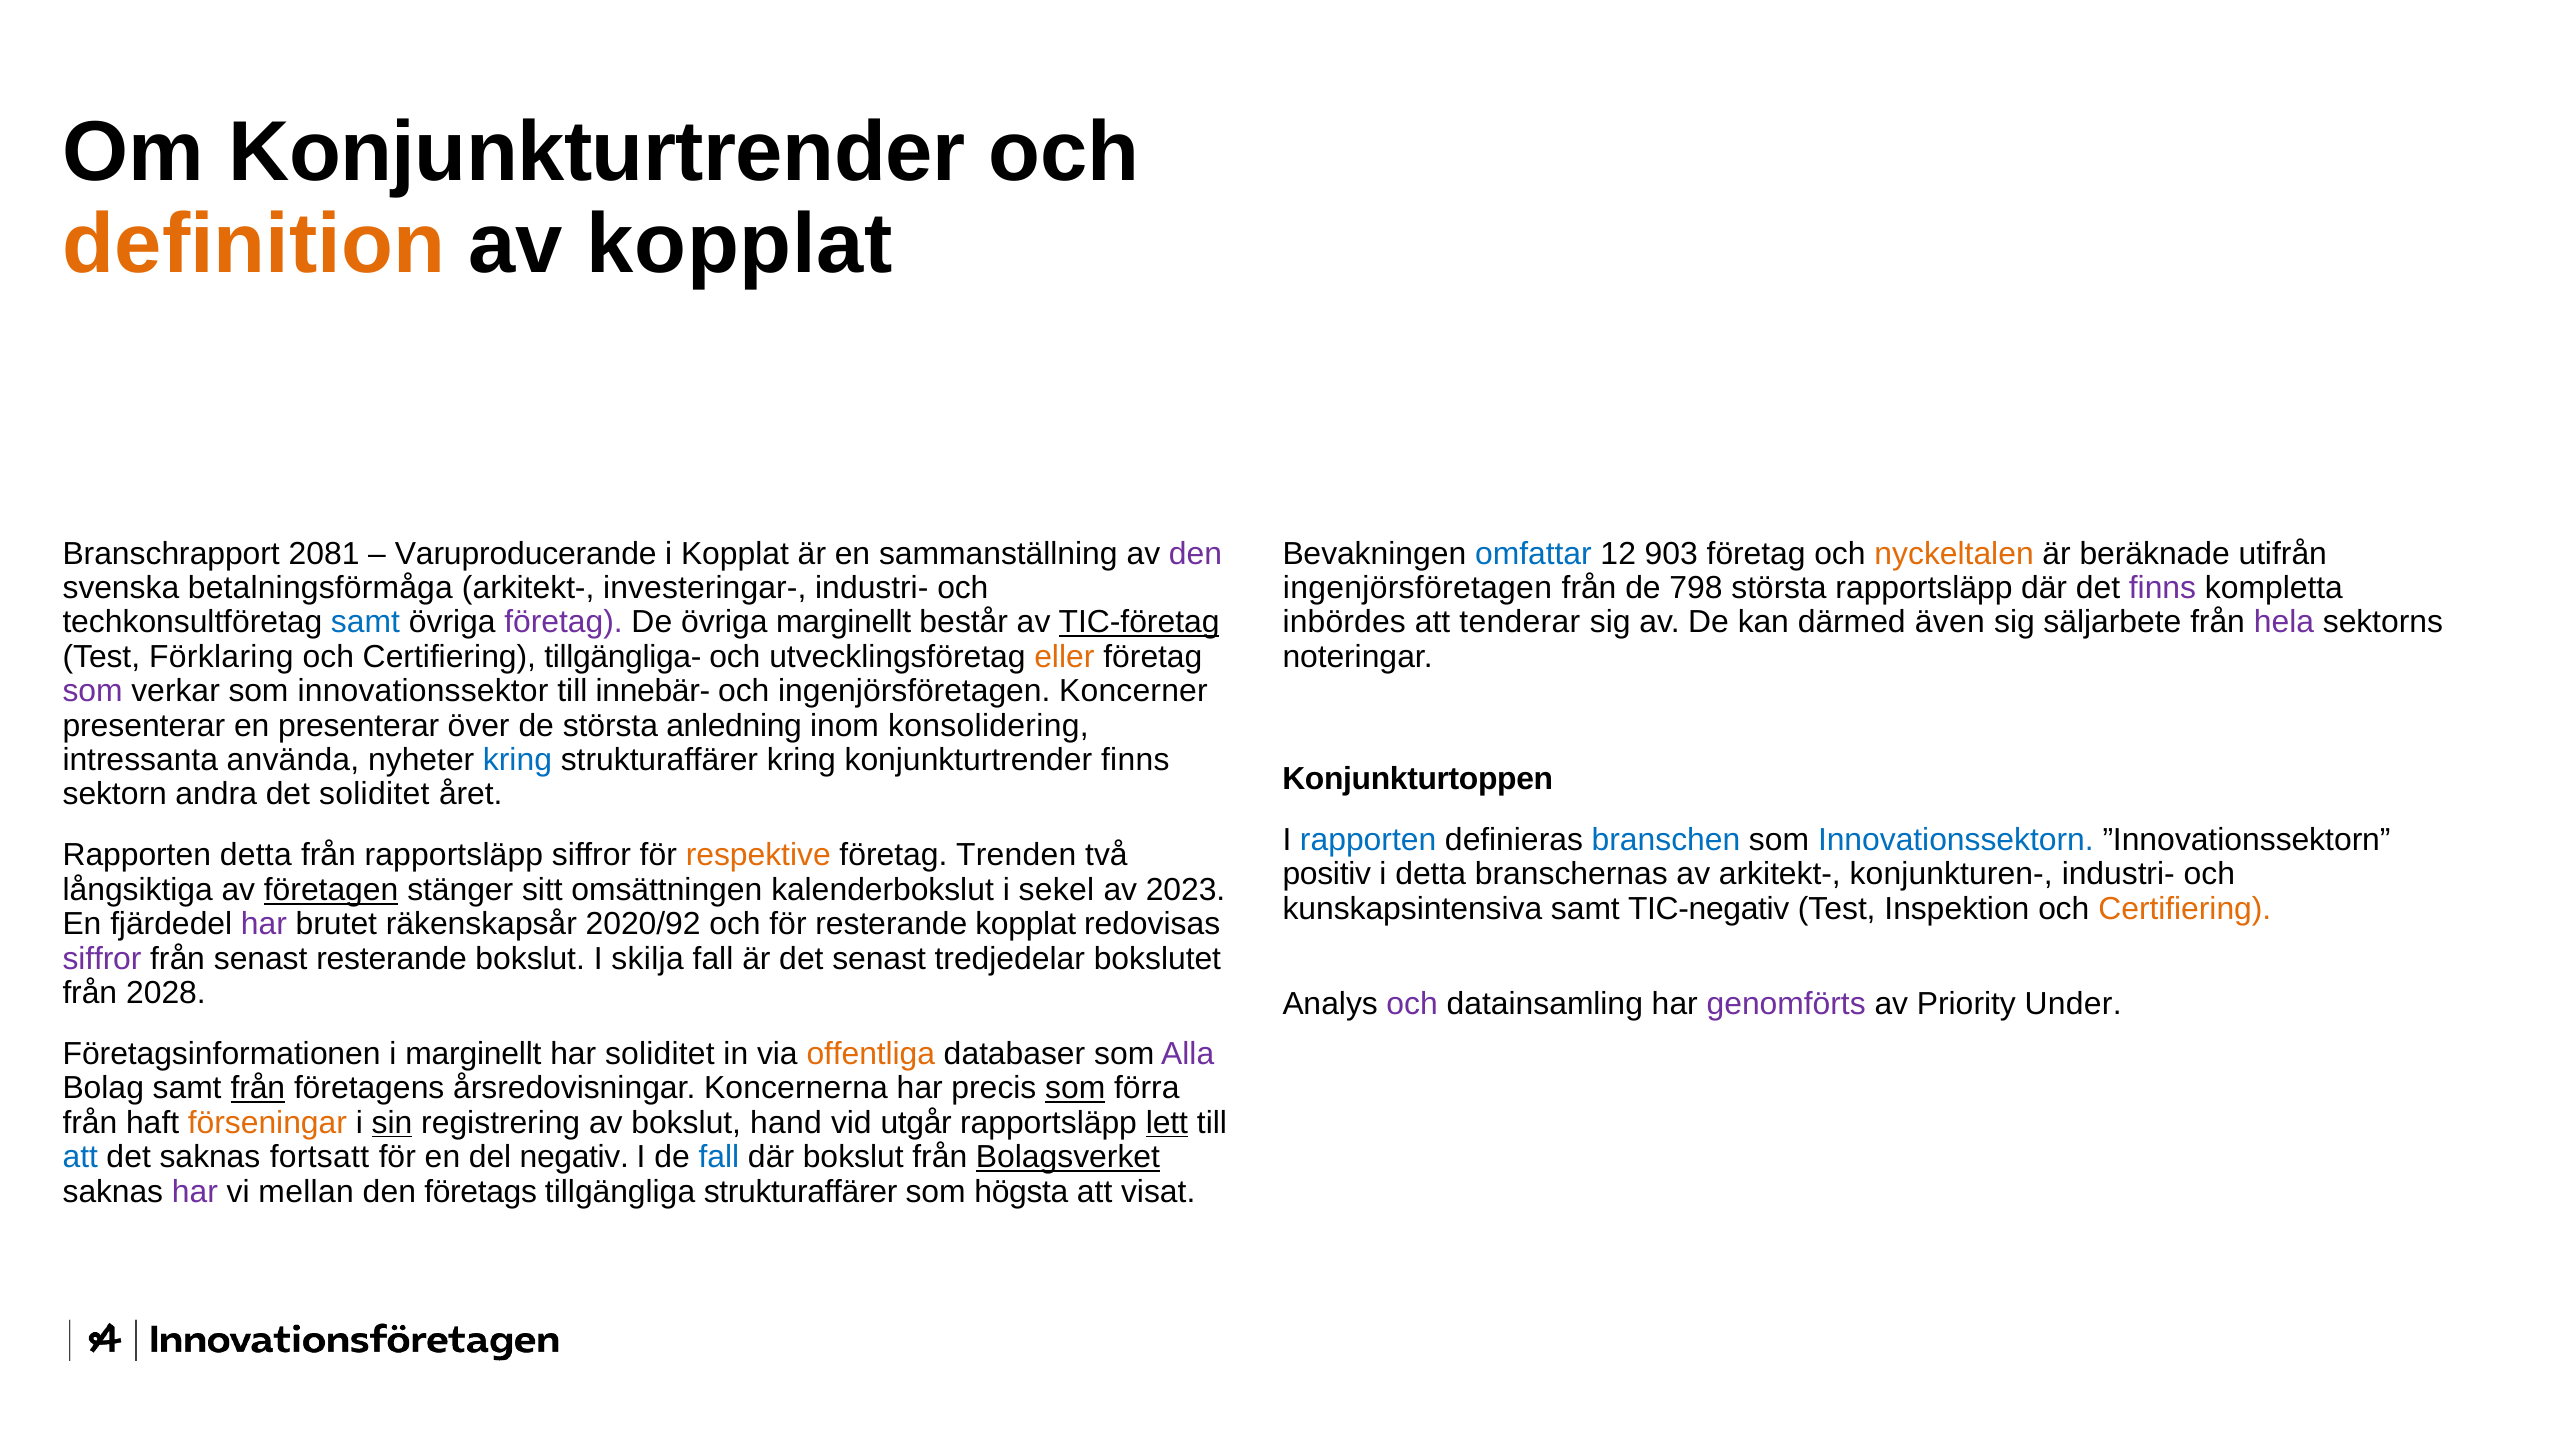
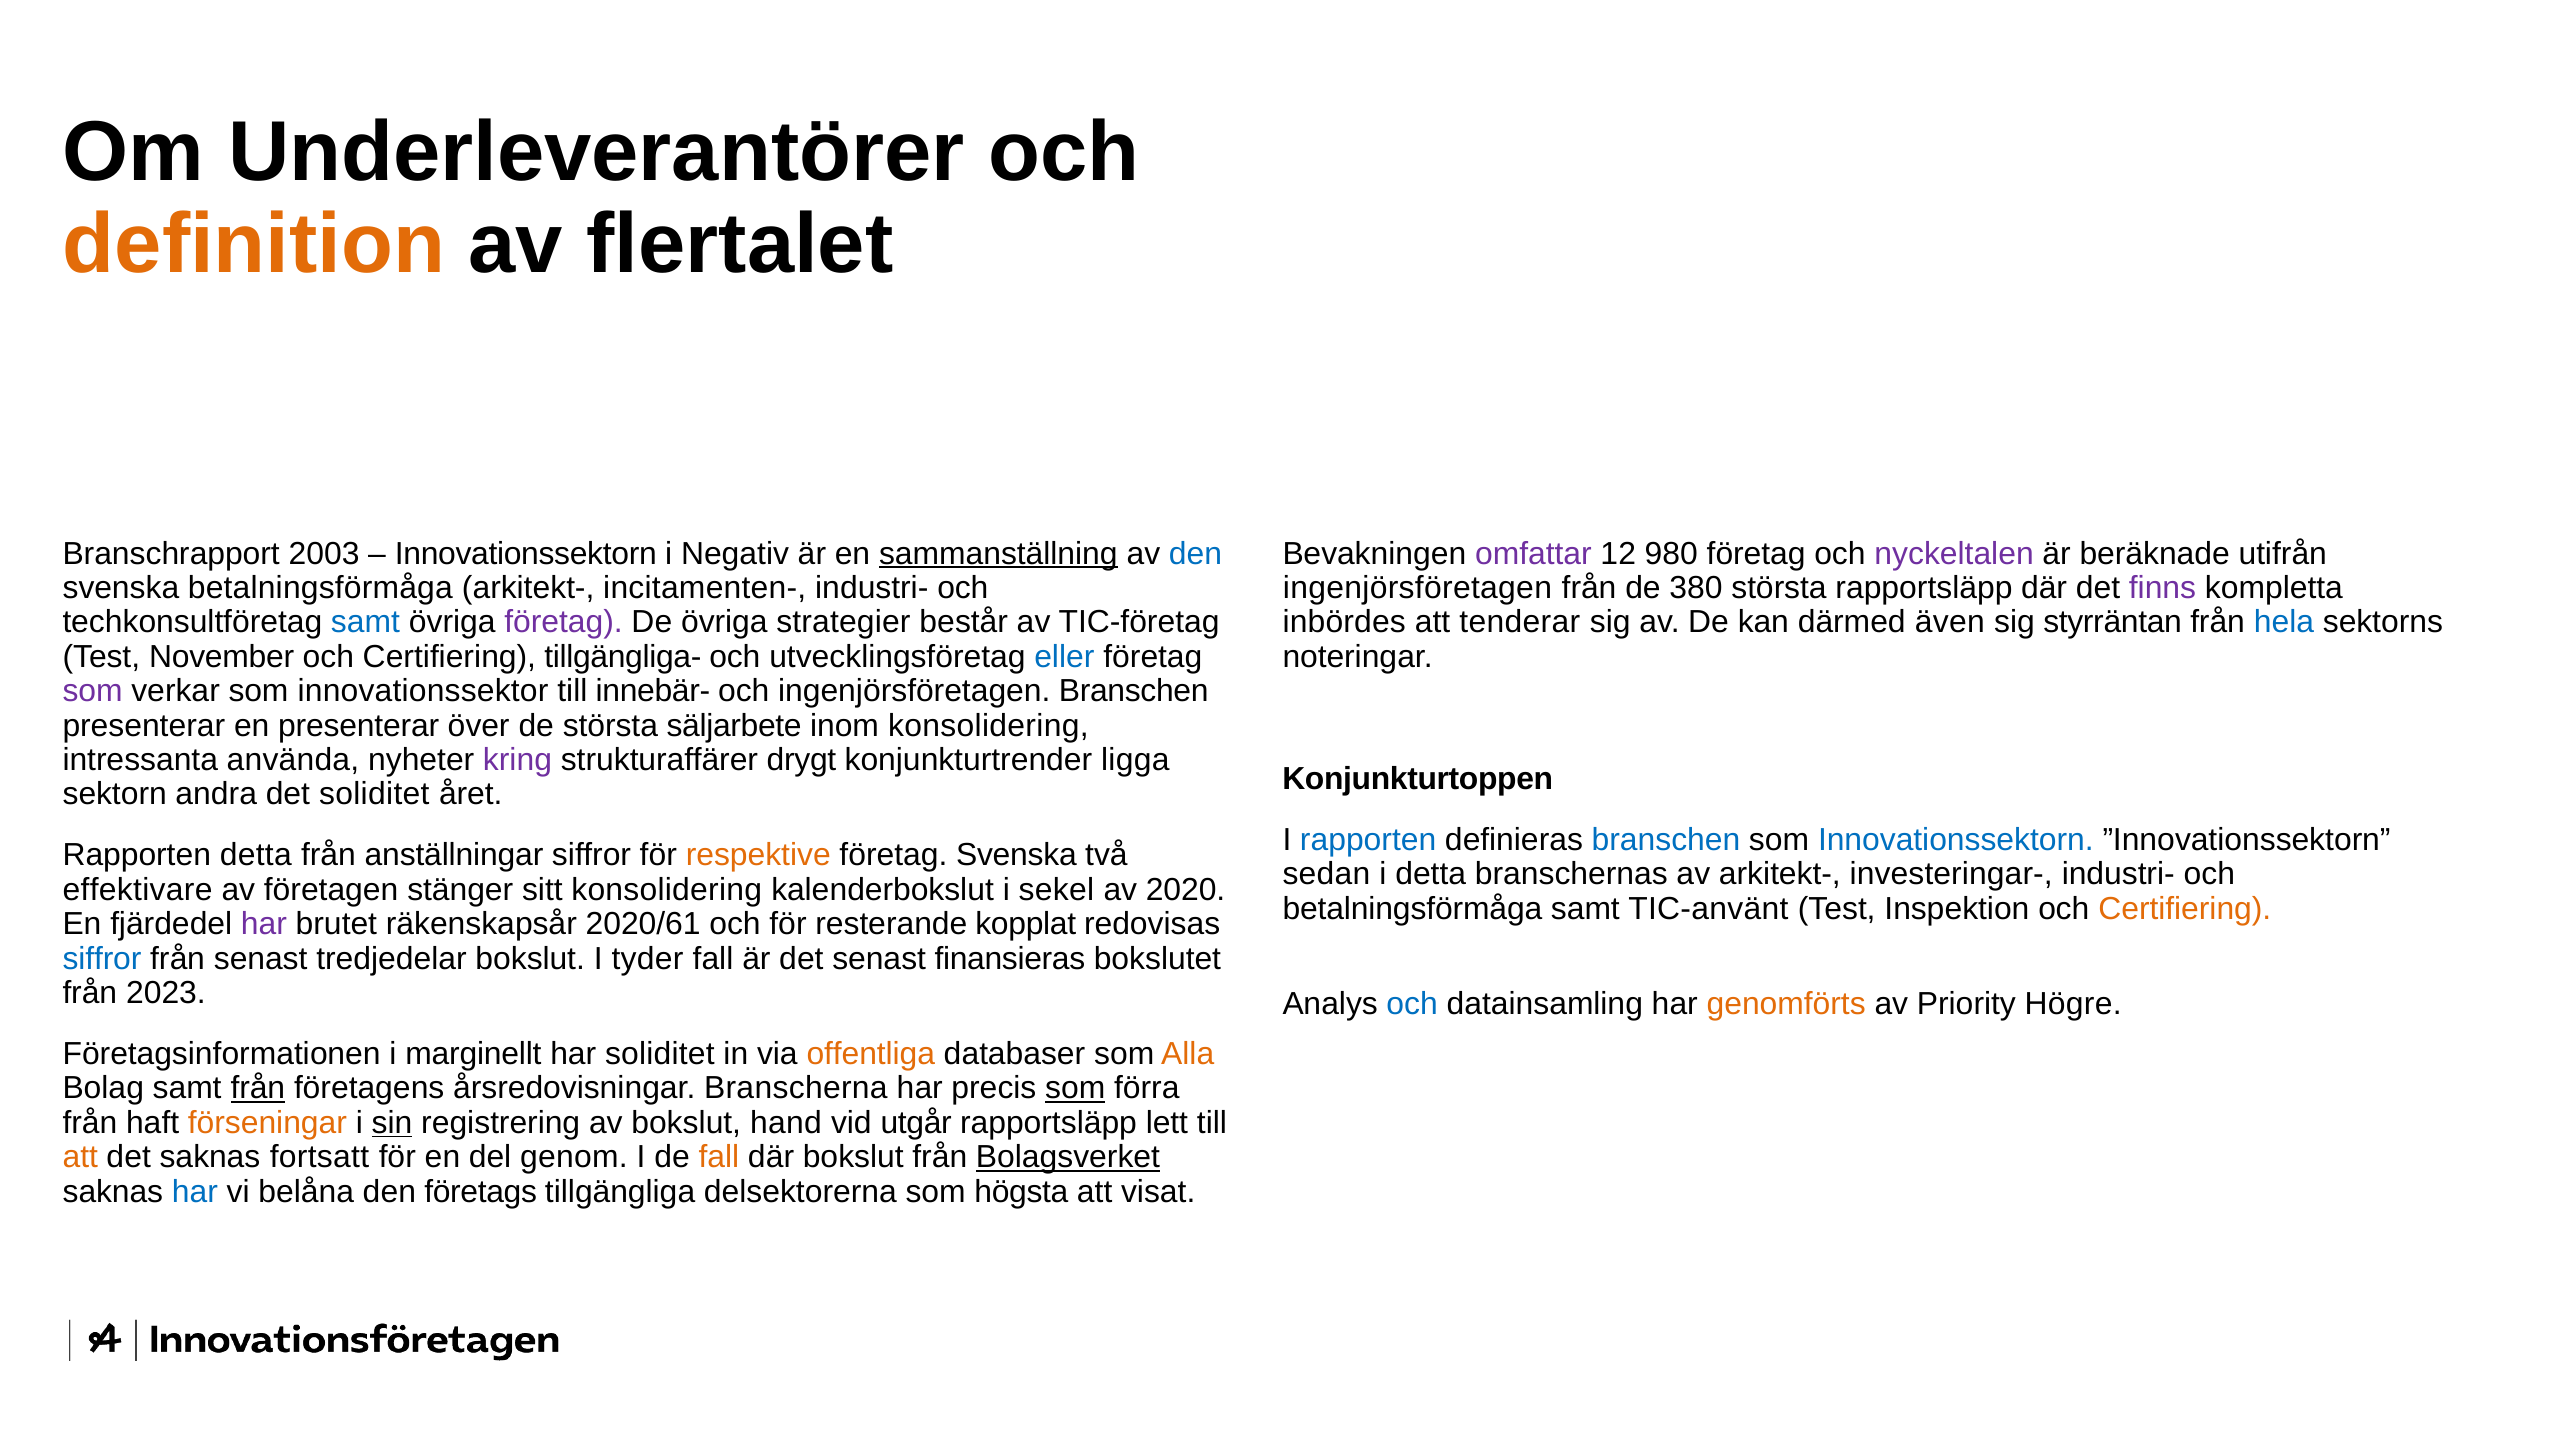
Om Konjunkturtrender: Konjunkturtrender -> Underleverantörer
av kopplat: kopplat -> flertalet
2081: 2081 -> 2003
Varuproducerande at (526, 554): Varuproducerande -> Innovationssektorn
i Kopplat: Kopplat -> Negativ
sammanställning underline: none -> present
den at (1195, 554) colour: purple -> blue
omfattar colour: blue -> purple
903: 903 -> 980
nyckeltalen colour: orange -> purple
investeringar-: investeringar- -> incitamenten-
798: 798 -> 380
övriga marginellt: marginellt -> strategier
TIC-företag underline: present -> none
säljarbete: säljarbete -> styrräntan
hela colour: purple -> blue
Förklaring: Förklaring -> November
eller colour: orange -> blue
ingenjörsföretagen Koncerner: Koncerner -> Branschen
anledning: anledning -> säljarbete
kring at (517, 760) colour: blue -> purple
strukturaffärer kring: kring -> drygt
konjunkturtrender finns: finns -> ligga
från rapportsläpp: rapportsläpp -> anställningar
företag Trenden: Trenden -> Svenska
positiv: positiv -> sedan
konjunkturen-: konjunkturen- -> investeringar-
långsiktiga: långsiktiga -> effektivare
företagen underline: present -> none
sitt omsättningen: omsättningen -> konsolidering
2023: 2023 -> 2020
kunskapsintensiva at (1412, 908): kunskapsintensiva -> betalningsförmåga
TIC-negativ: TIC-negativ -> TIC-använt
2020/92: 2020/92 -> 2020/61
siffror at (102, 959) colour: purple -> blue
senast resterande: resterande -> tredjedelar
skilja: skilja -> tyder
tredjedelar: tredjedelar -> finansieras
2028: 2028 -> 2023
och at (1412, 1004) colour: purple -> blue
genomförts colour: purple -> orange
Under: Under -> Högre
Alla colour: purple -> orange
Koncernerna: Koncernerna -> Branscherna
lett underline: present -> none
att at (80, 1157) colour: blue -> orange
negativ: negativ -> genom
fall at (719, 1157) colour: blue -> orange
har at (195, 1191) colour: purple -> blue
mellan: mellan -> belåna
tillgängliga strukturaffärer: strukturaffärer -> delsektorerna
